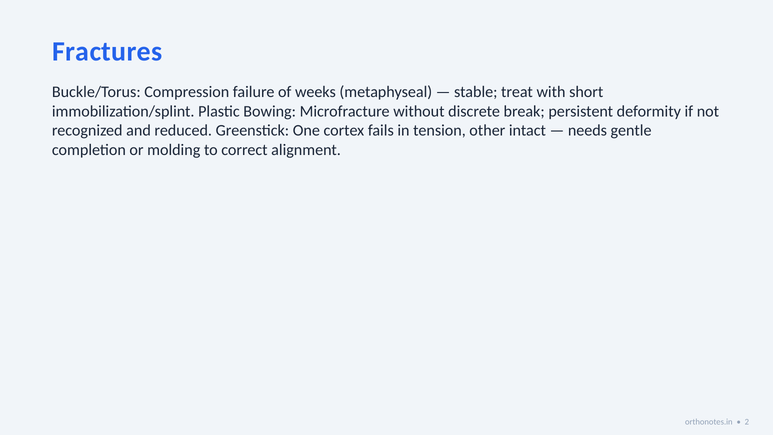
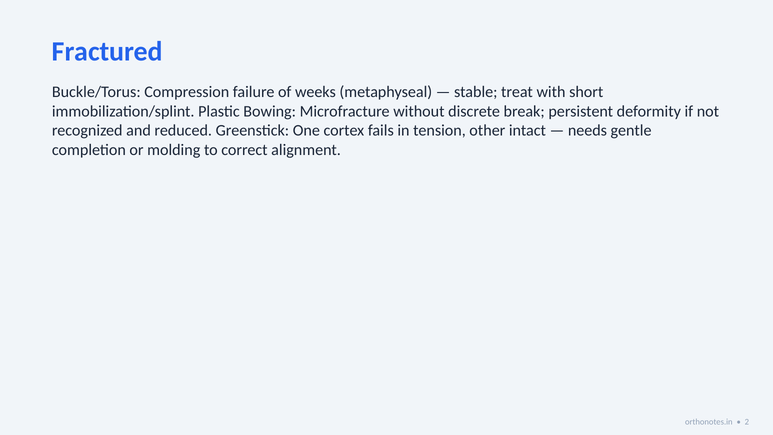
Fractures: Fractures -> Fractured
